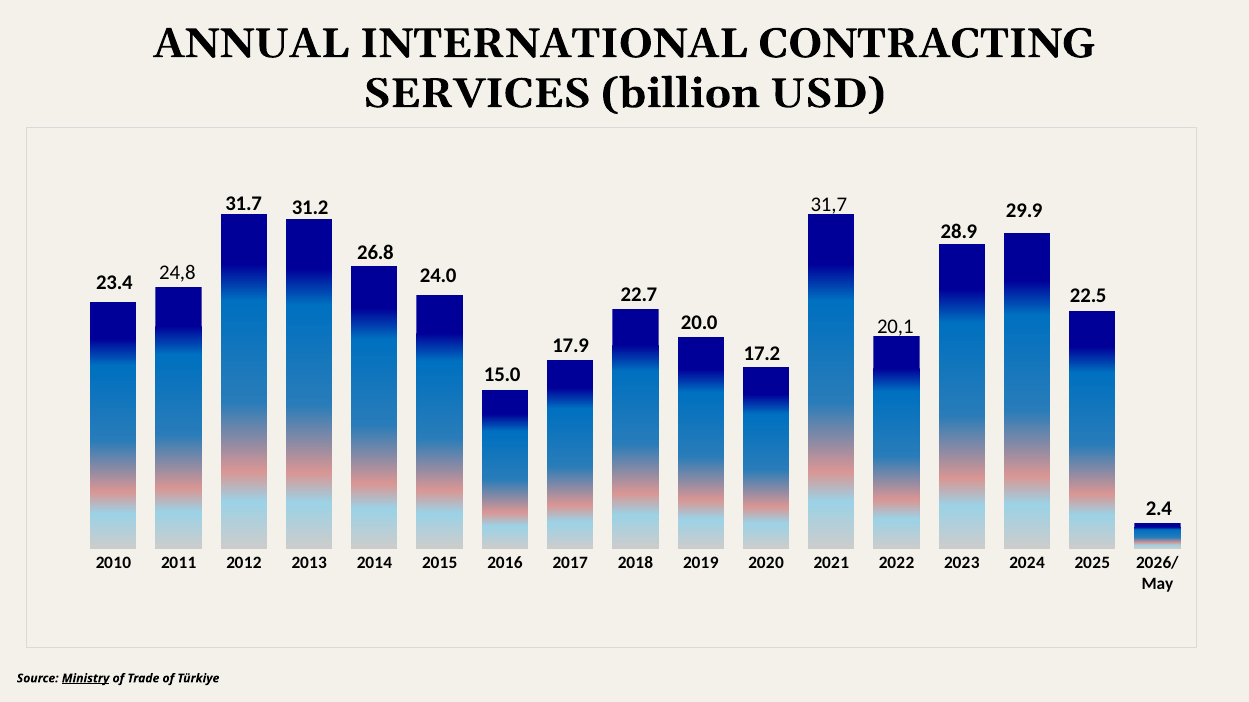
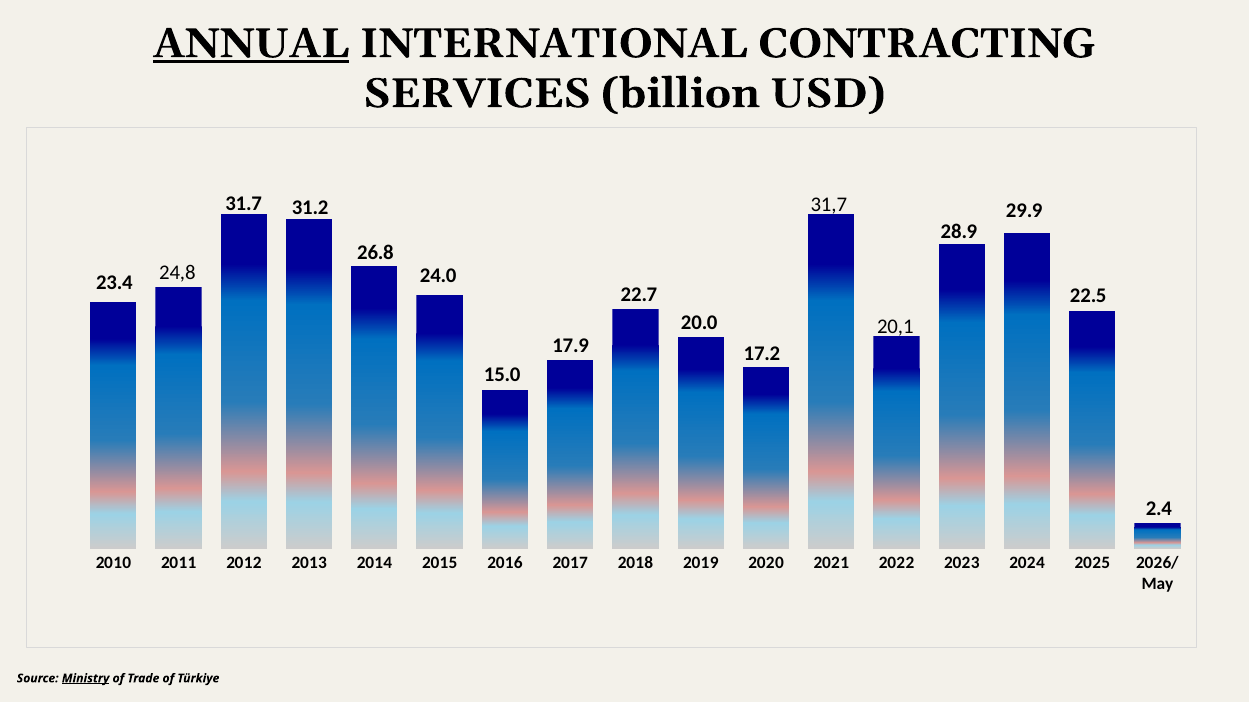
ANNUAL underline: none -> present
